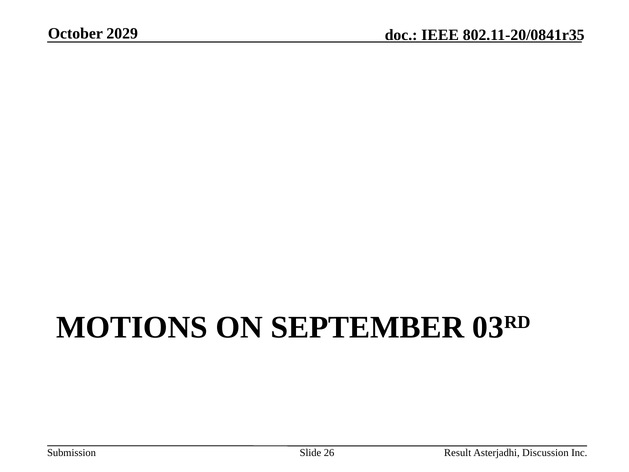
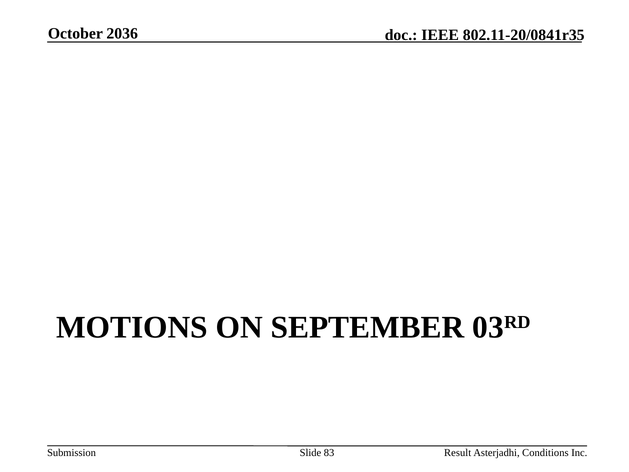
2029: 2029 -> 2036
26: 26 -> 83
Discussion: Discussion -> Conditions
